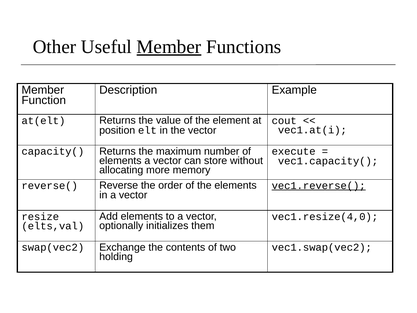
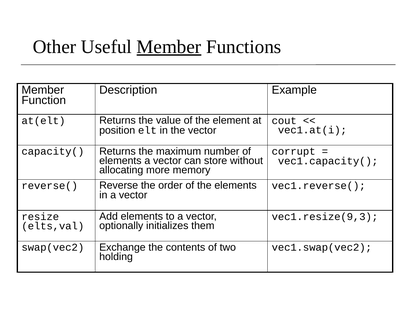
execute: execute -> corrupt
vec1.reverse( underline: present -> none
vec1.resize(4,0: vec1.resize(4,0 -> vec1.resize(9,3
